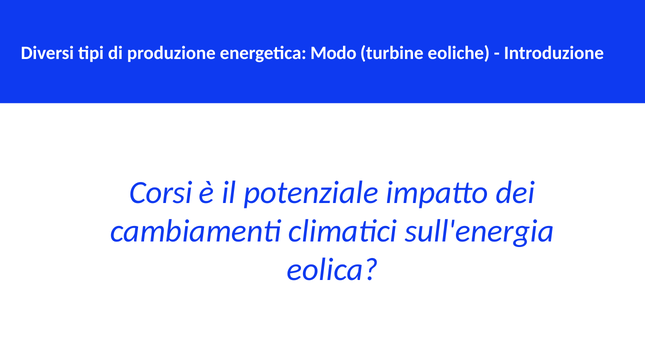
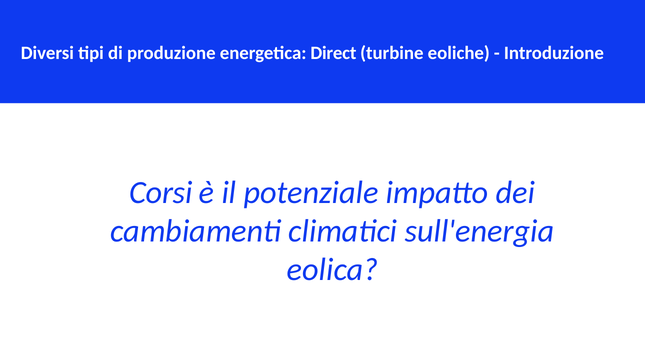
Modo: Modo -> Direct
